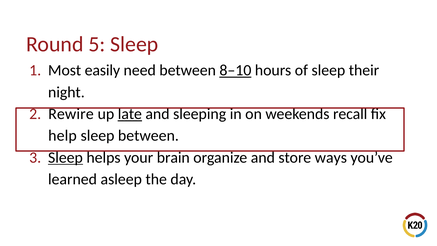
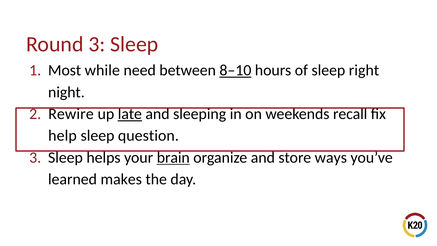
Round 5: 5 -> 3
easily: easily -> while
their: their -> right
sleep between: between -> question
Sleep at (65, 157) underline: present -> none
brain underline: none -> present
asleep: asleep -> makes
